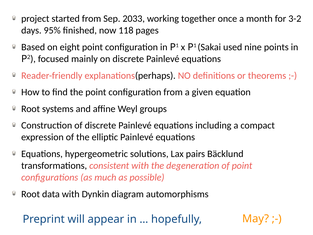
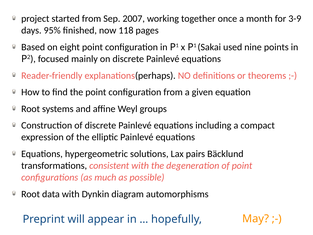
2033: 2033 -> 2007
3-2: 3-2 -> 3-9
